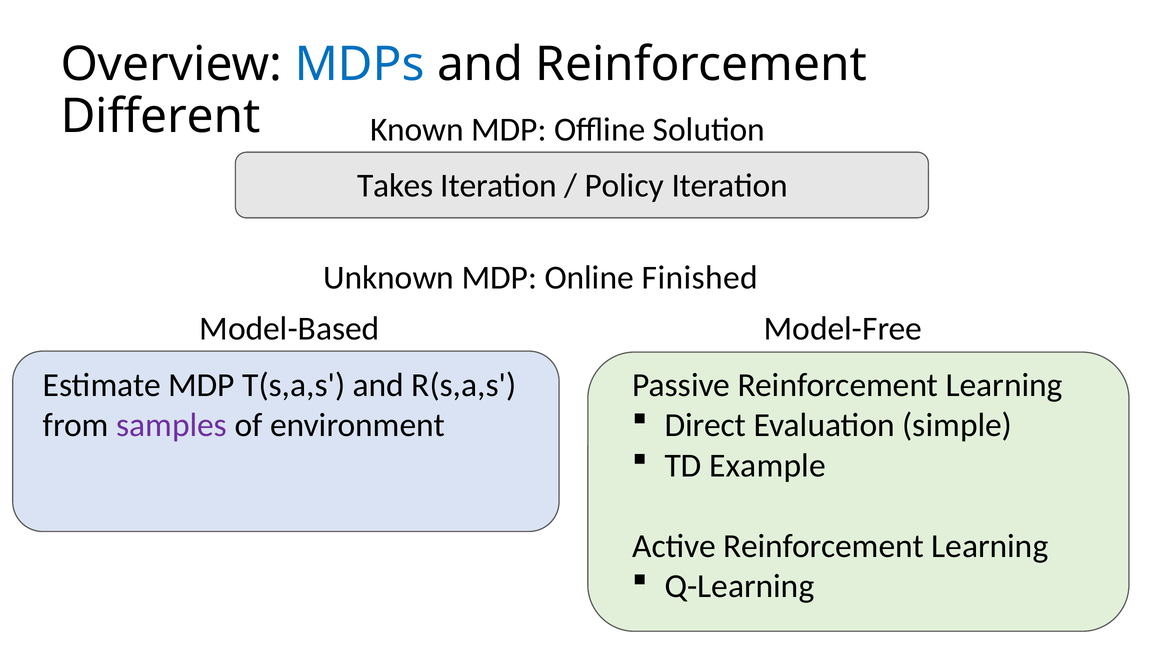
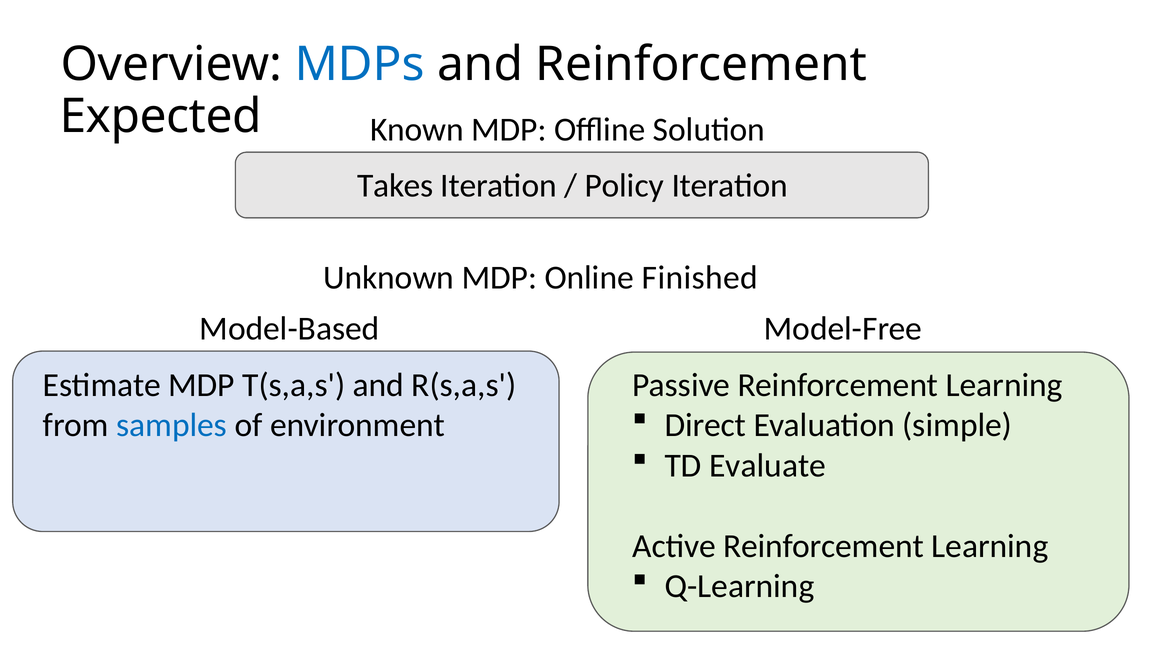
Different: Different -> Expected
samples colour: purple -> blue
Example: Example -> Evaluate
